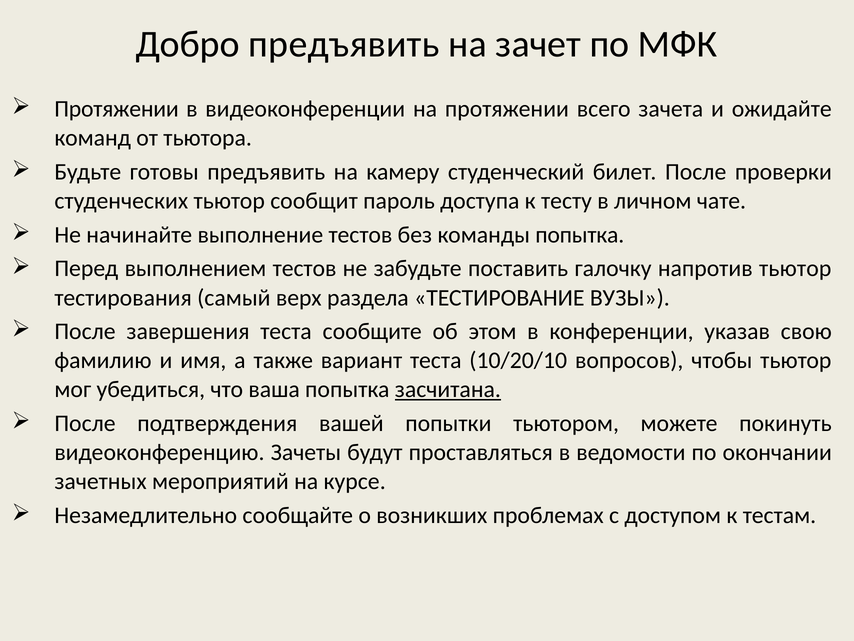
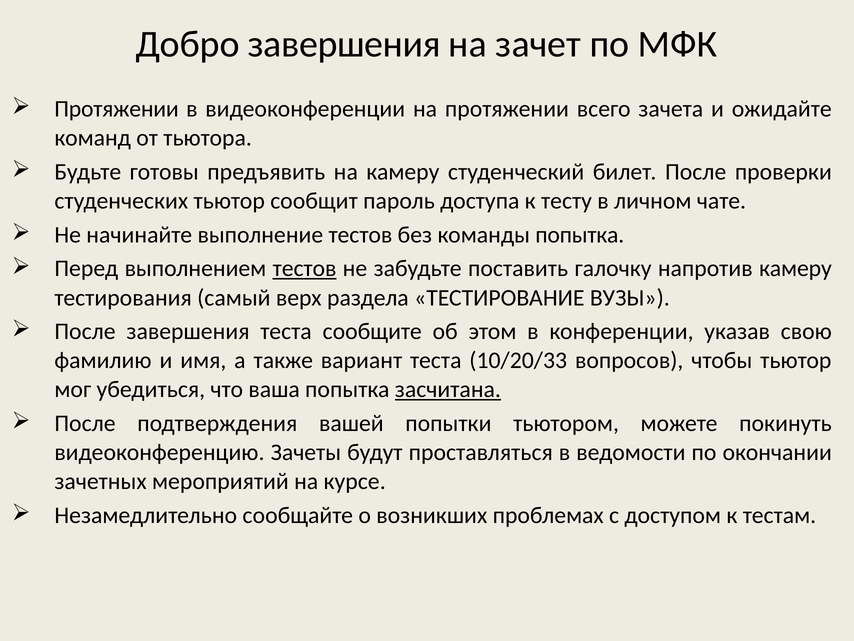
Добро предъявить: предъявить -> завершения
тестов at (305, 268) underline: none -> present
напротив тьютор: тьютор -> камеру
10/20/10: 10/20/10 -> 10/20/33
